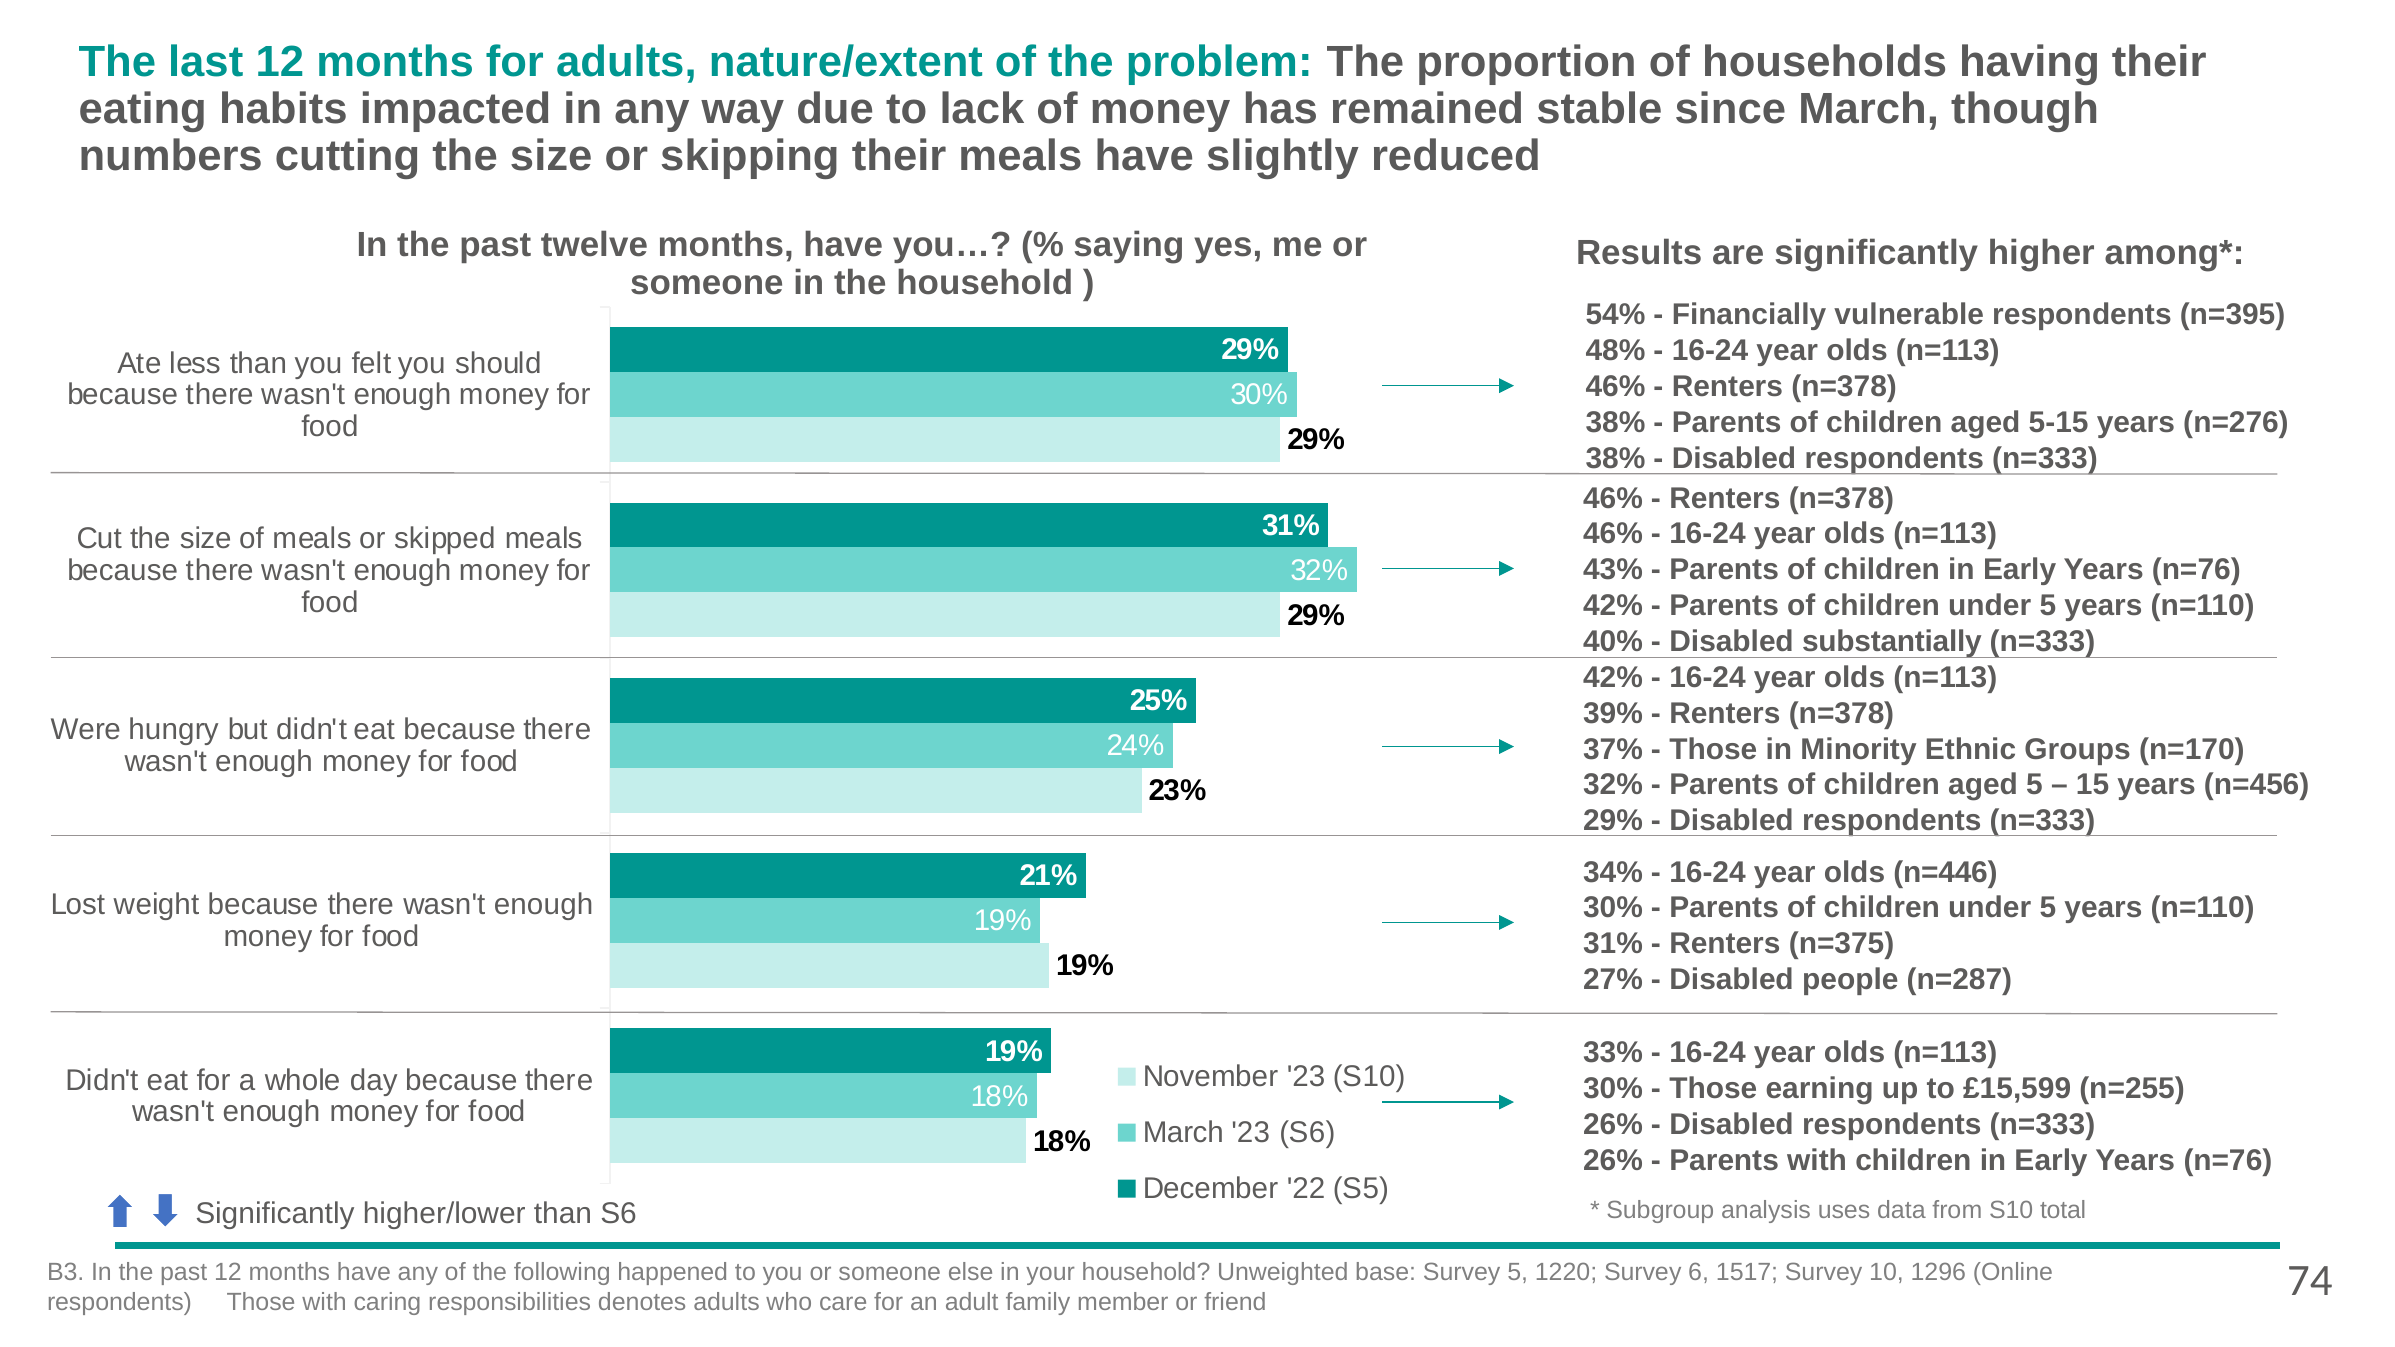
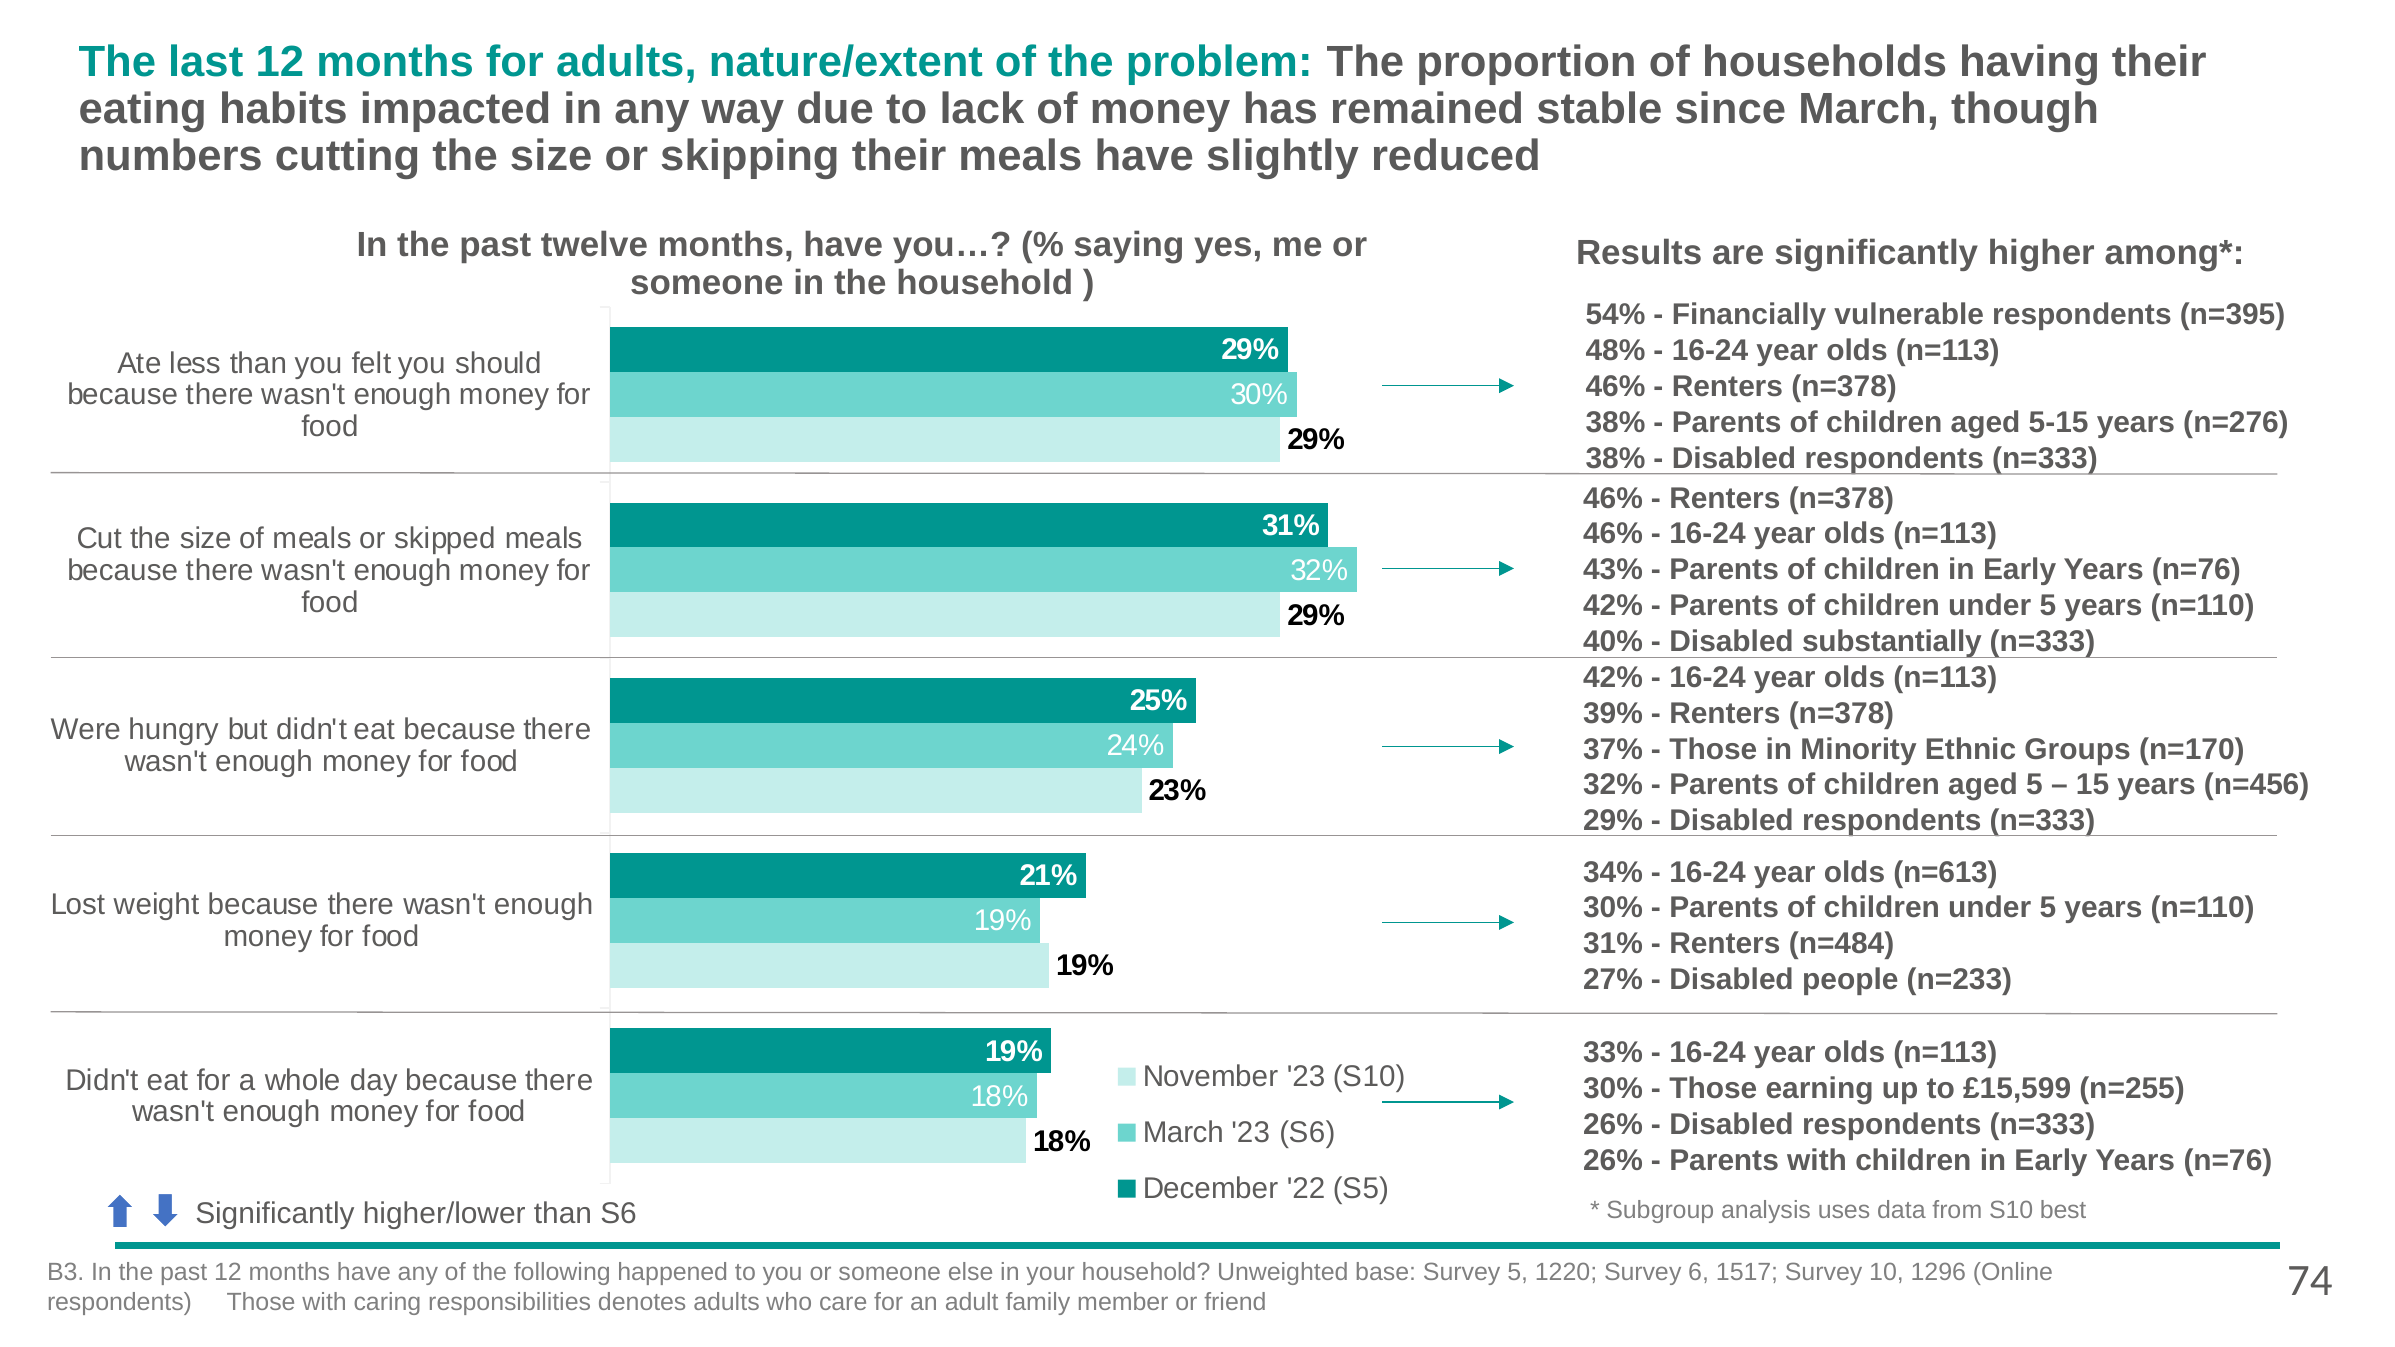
n=446: n=446 -> n=613
n=375: n=375 -> n=484
n=287: n=287 -> n=233
total: total -> best
